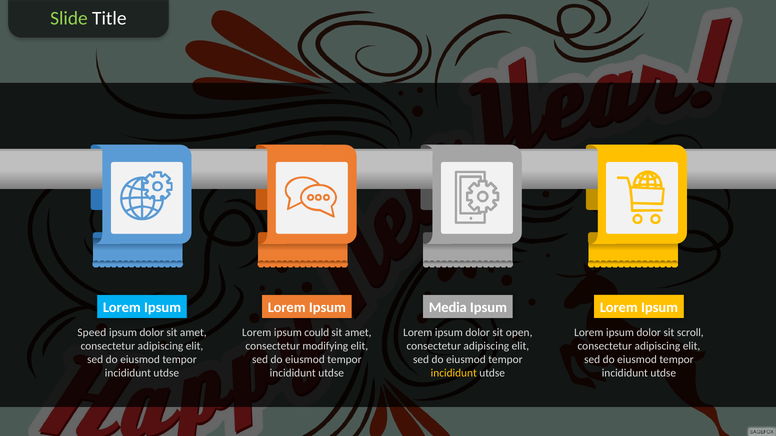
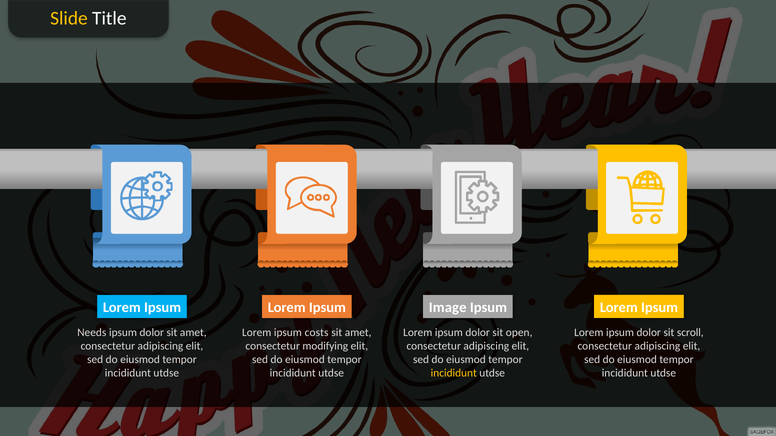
Slide colour: light green -> yellow
Media: Media -> Image
Speed: Speed -> Needs
could: could -> costs
